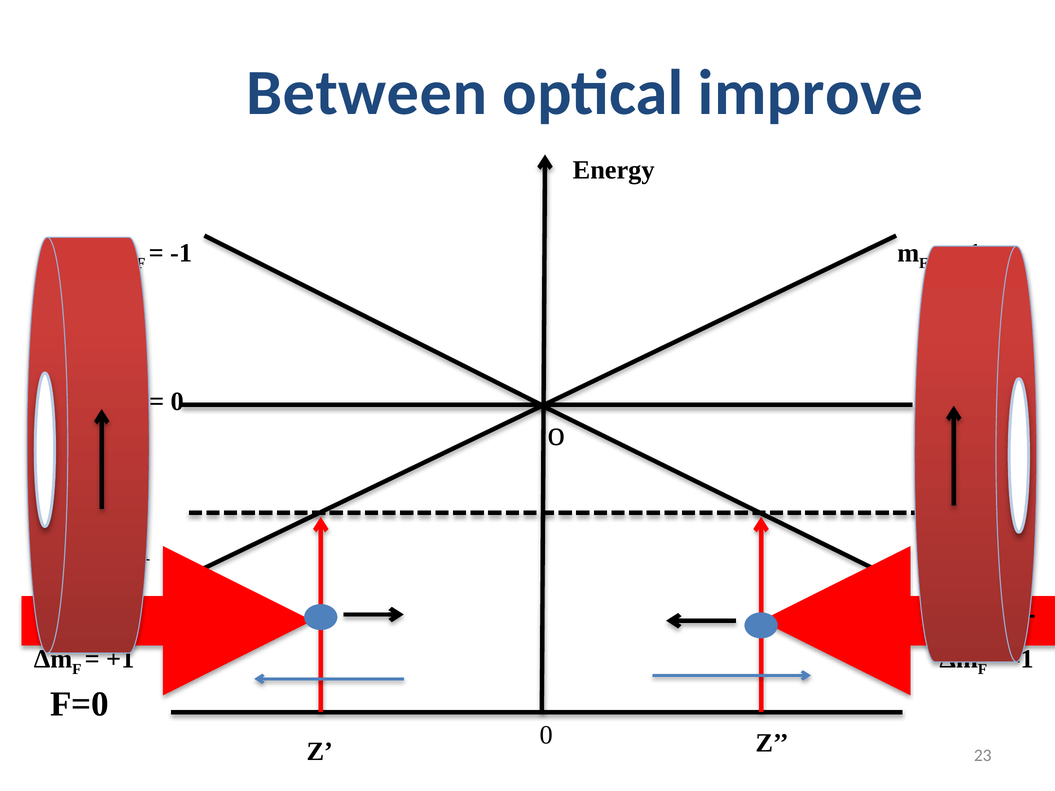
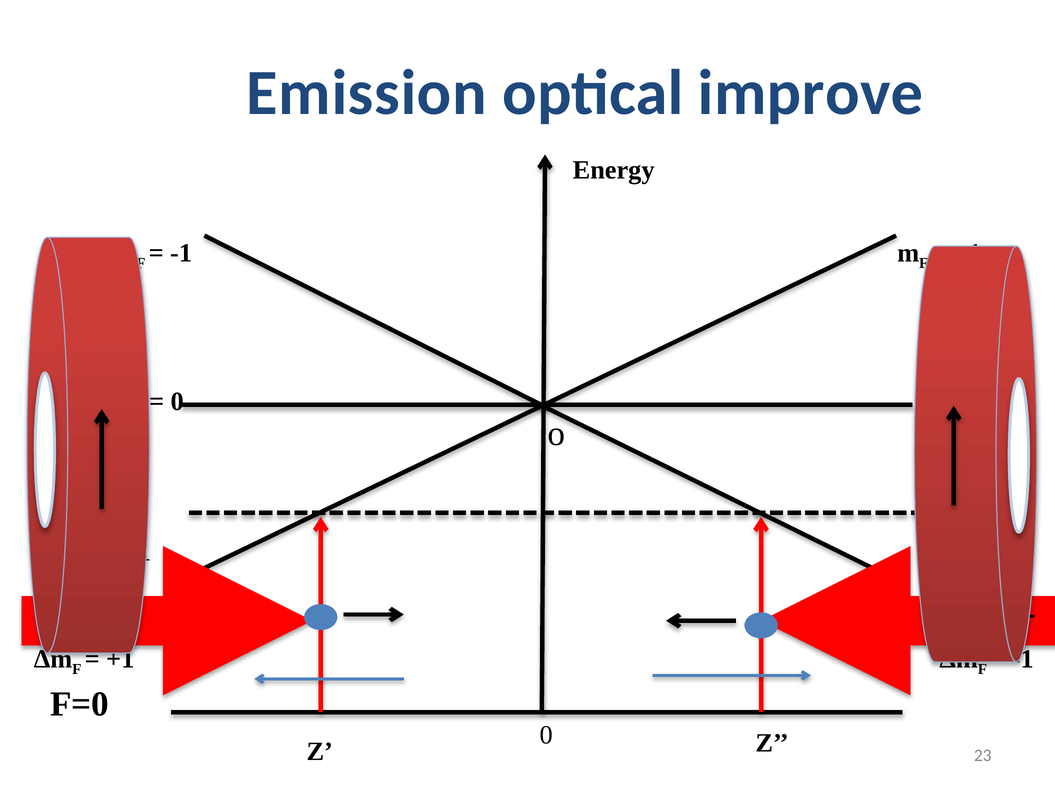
Between: Between -> Emission
